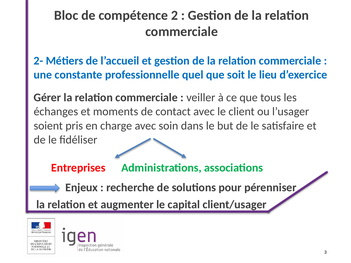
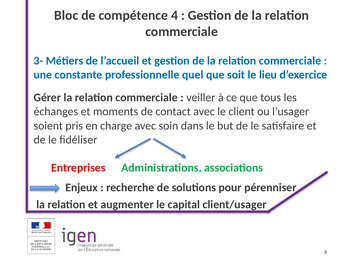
2: 2 -> 4
2-: 2- -> 3-
